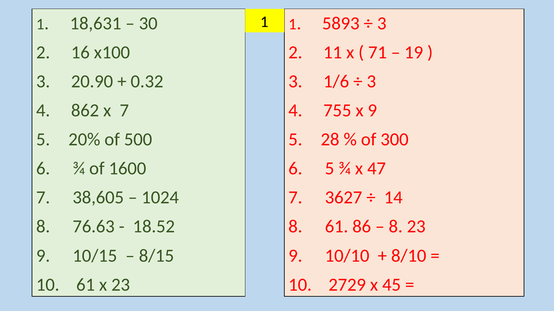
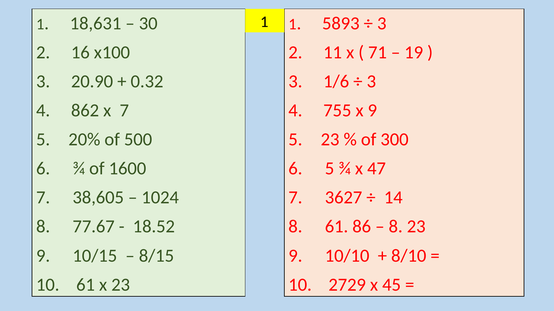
5 28: 28 -> 23
76.63: 76.63 -> 77.67
